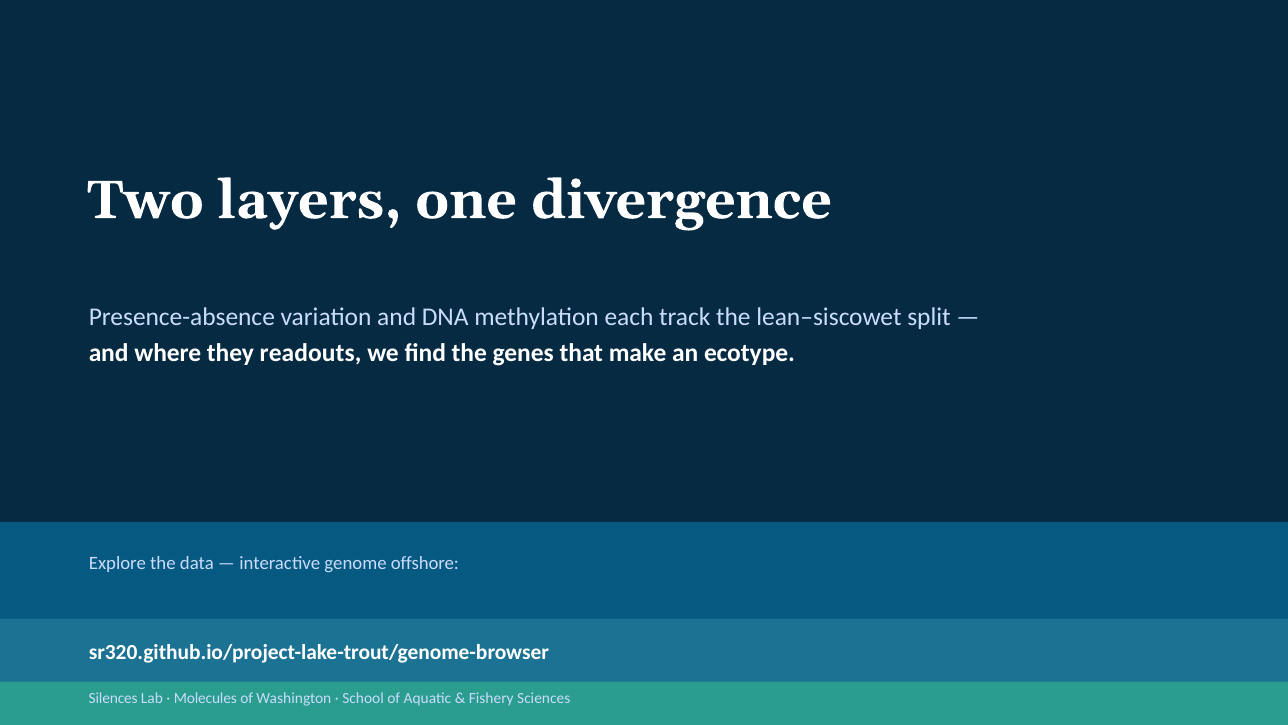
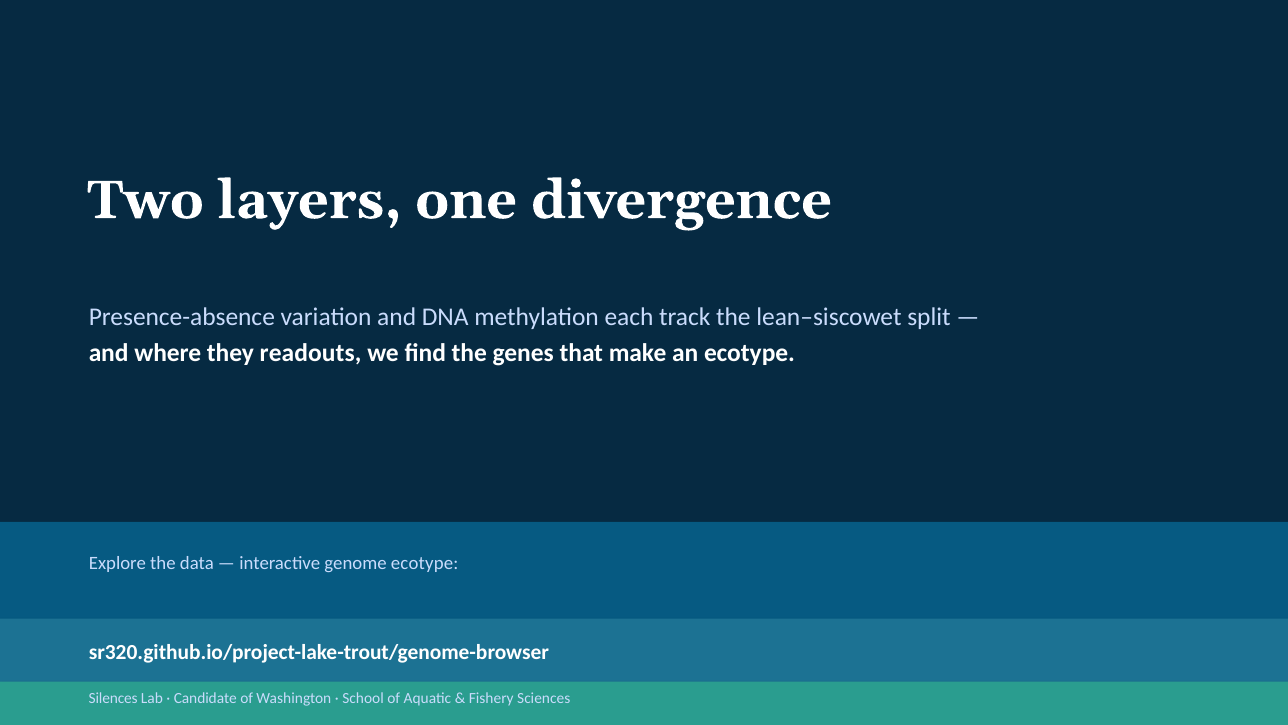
genome offshore: offshore -> ecotype
Molecules: Molecules -> Candidate
